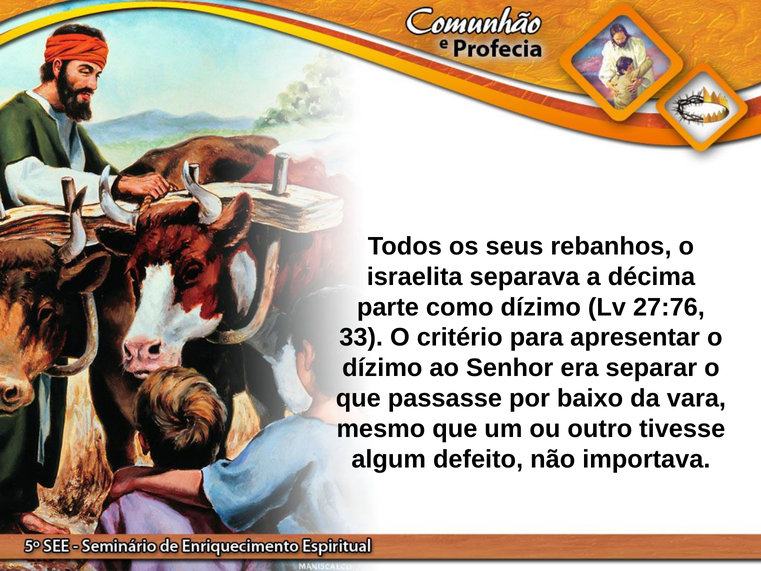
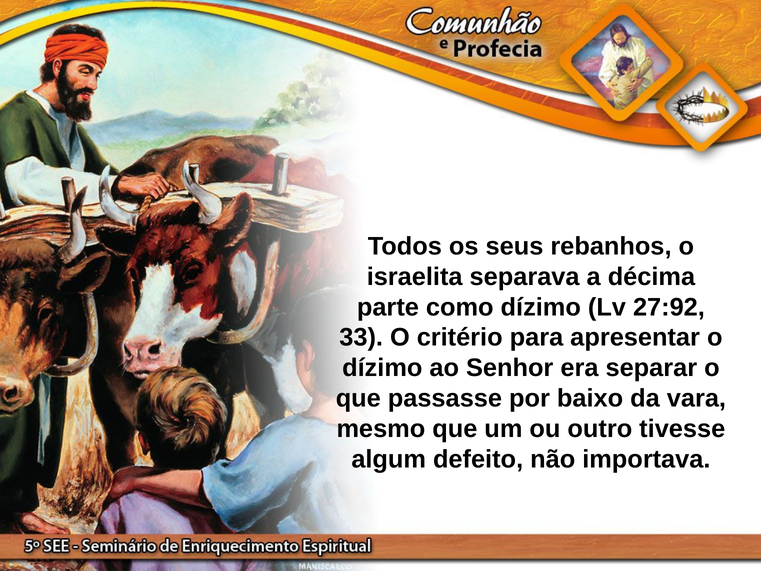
27:76: 27:76 -> 27:92
